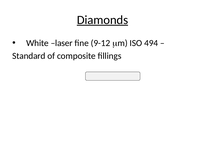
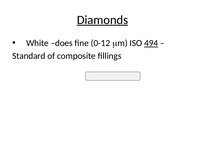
laser: laser -> does
9-12: 9-12 -> 0-12
494 underline: none -> present
